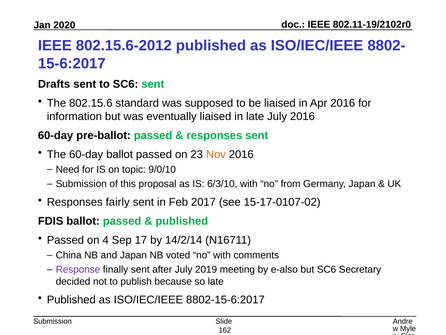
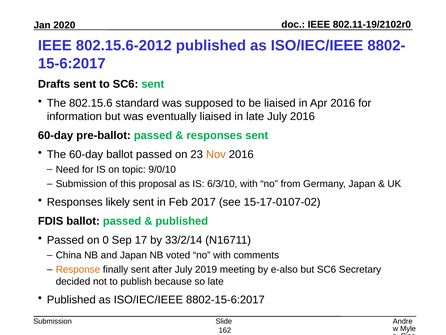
fairly: fairly -> likely
4: 4 -> 0
14/2/14: 14/2/14 -> 33/2/14
Response colour: purple -> orange
